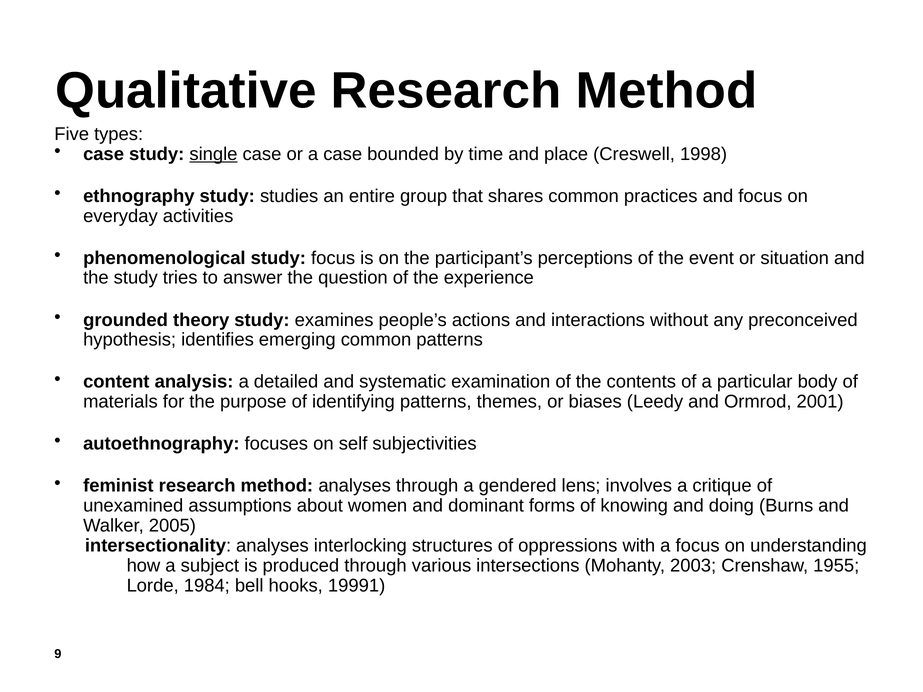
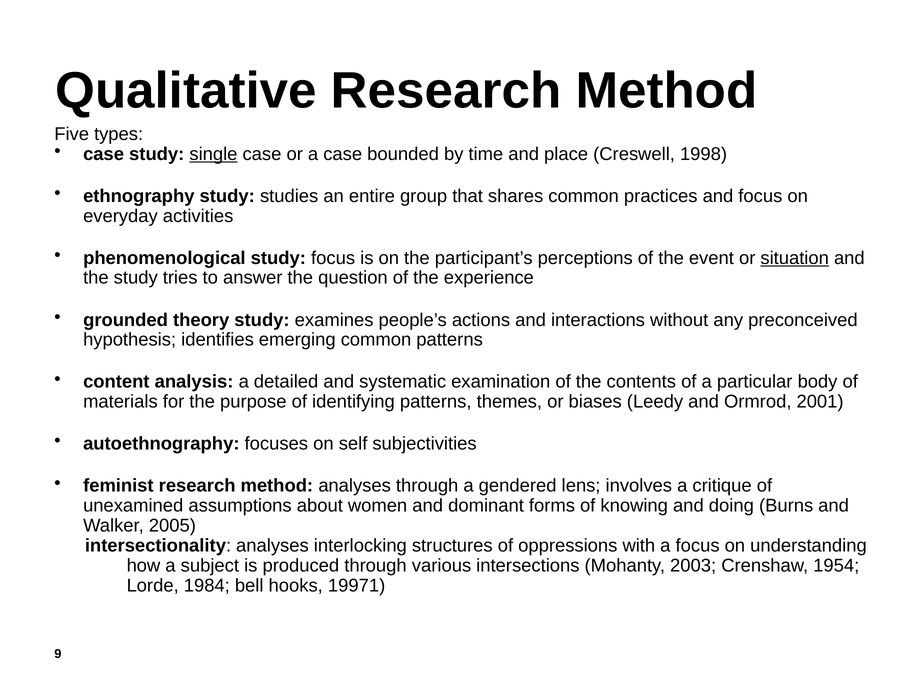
situation underline: none -> present
1955: 1955 -> 1954
19991: 19991 -> 19971
